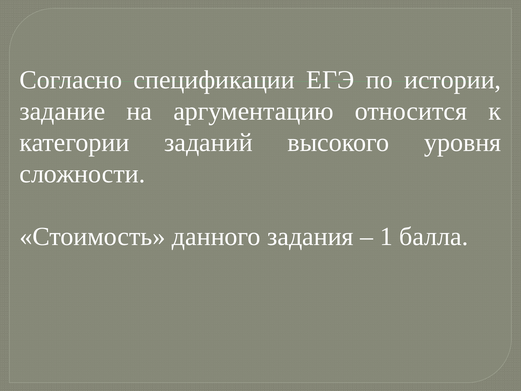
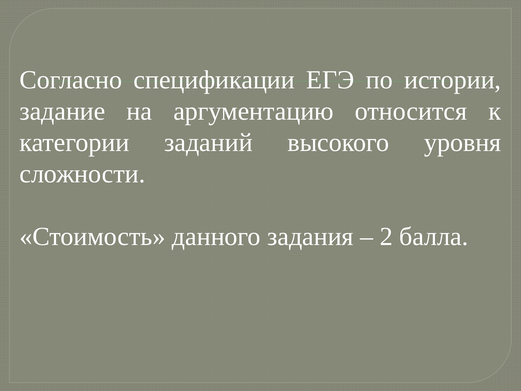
1: 1 -> 2
